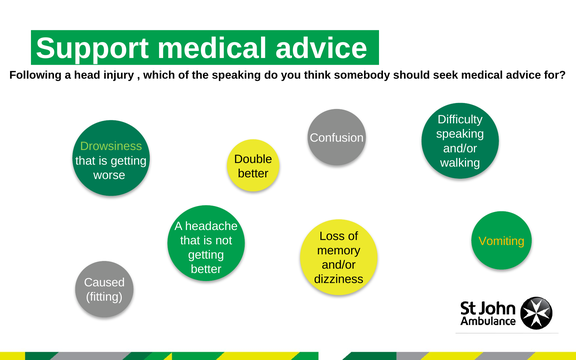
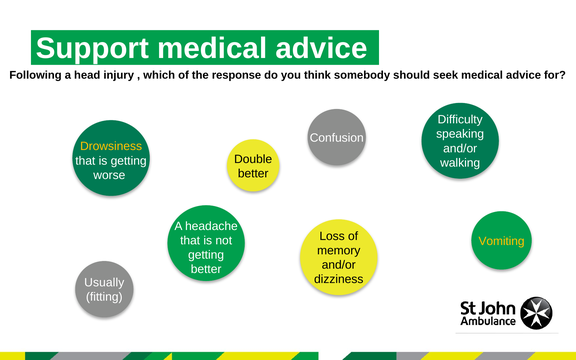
the speaking: speaking -> response
Drowsiness colour: light green -> yellow
Caused: Caused -> Usually
